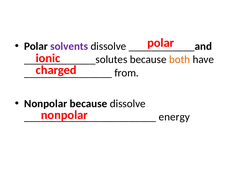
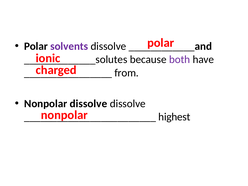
both colour: orange -> purple
Nonpolar because: because -> dissolve
energy: energy -> highest
